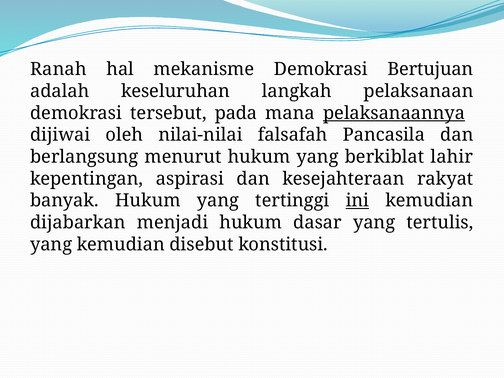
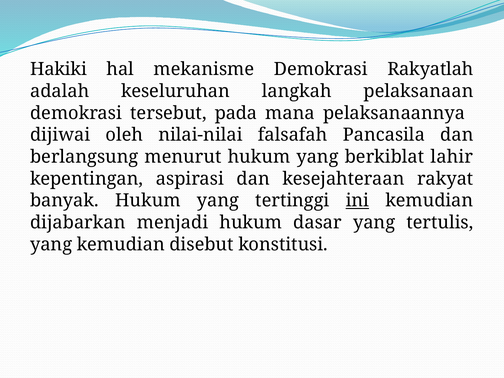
Ranah: Ranah -> Hakiki
Bertujuan: Bertujuan -> Rakyatlah
pelaksanaannya underline: present -> none
